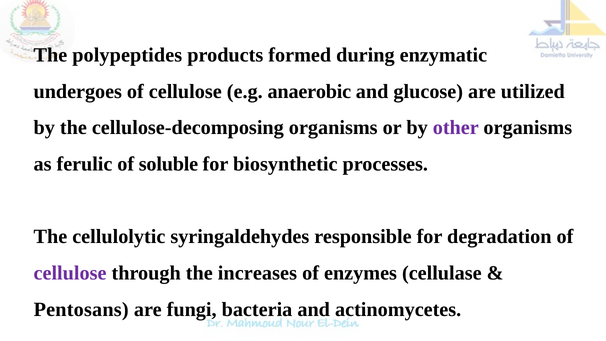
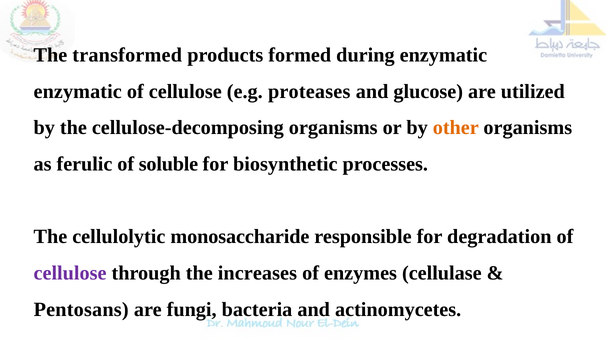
polypeptides: polypeptides -> transformed
undergoes at (78, 91): undergoes -> enzymatic
anaerobic: anaerobic -> proteases
other colour: purple -> orange
syringaldehydes: syringaldehydes -> monosaccharide
